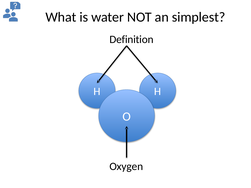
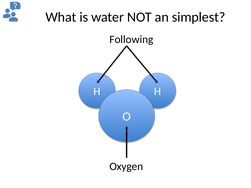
Definition: Definition -> Following
